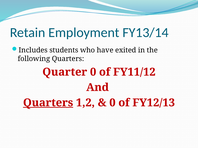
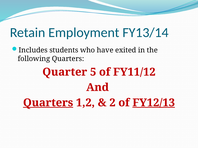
Quarter 0: 0 -> 5
0 at (112, 103): 0 -> 2
FY12/13 underline: none -> present
